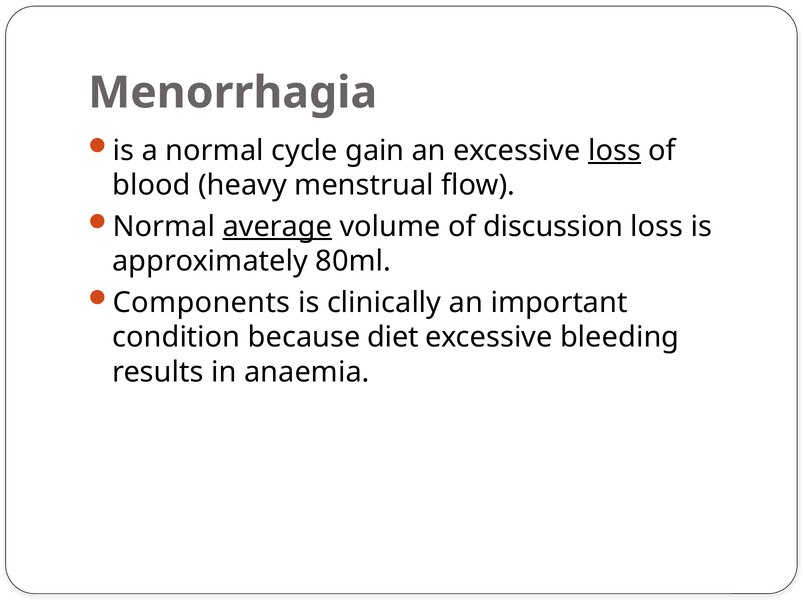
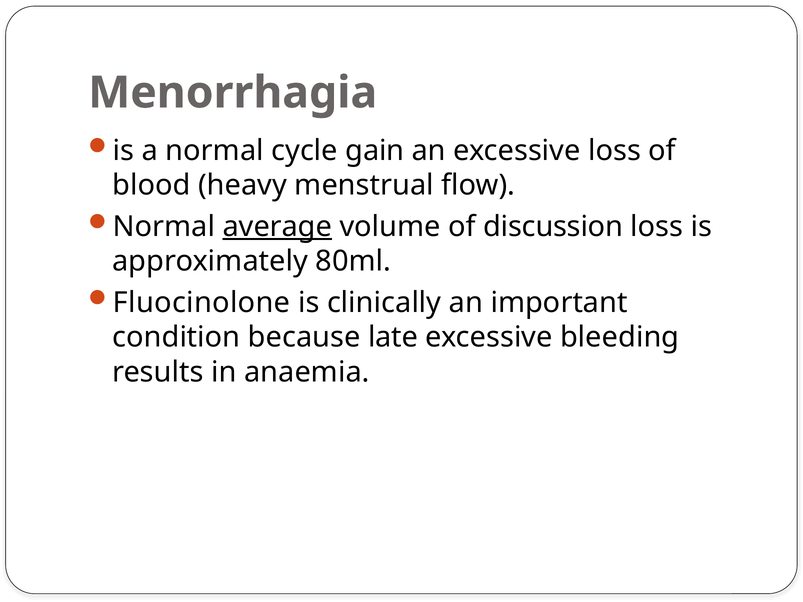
loss at (614, 151) underline: present -> none
Components: Components -> Fluocinolone
diet: diet -> late
